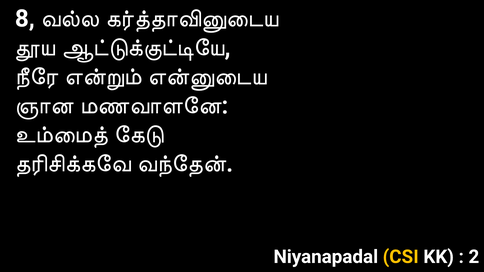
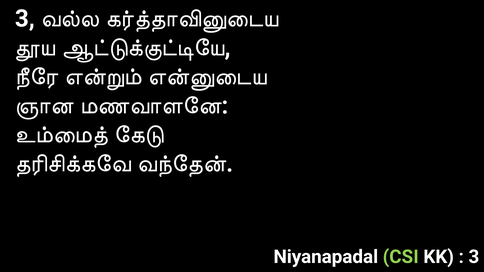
8 at (25, 19): 8 -> 3
CSI colour: yellow -> light green
2 at (474, 257): 2 -> 3
